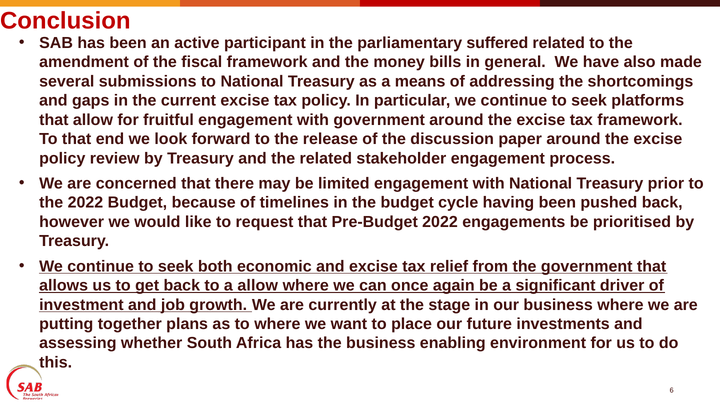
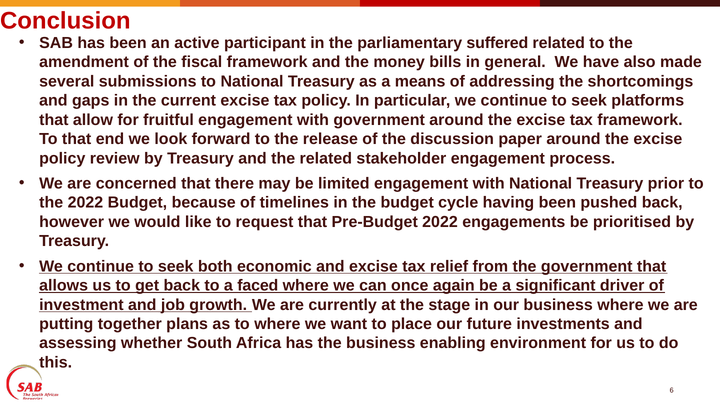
a allow: allow -> faced
